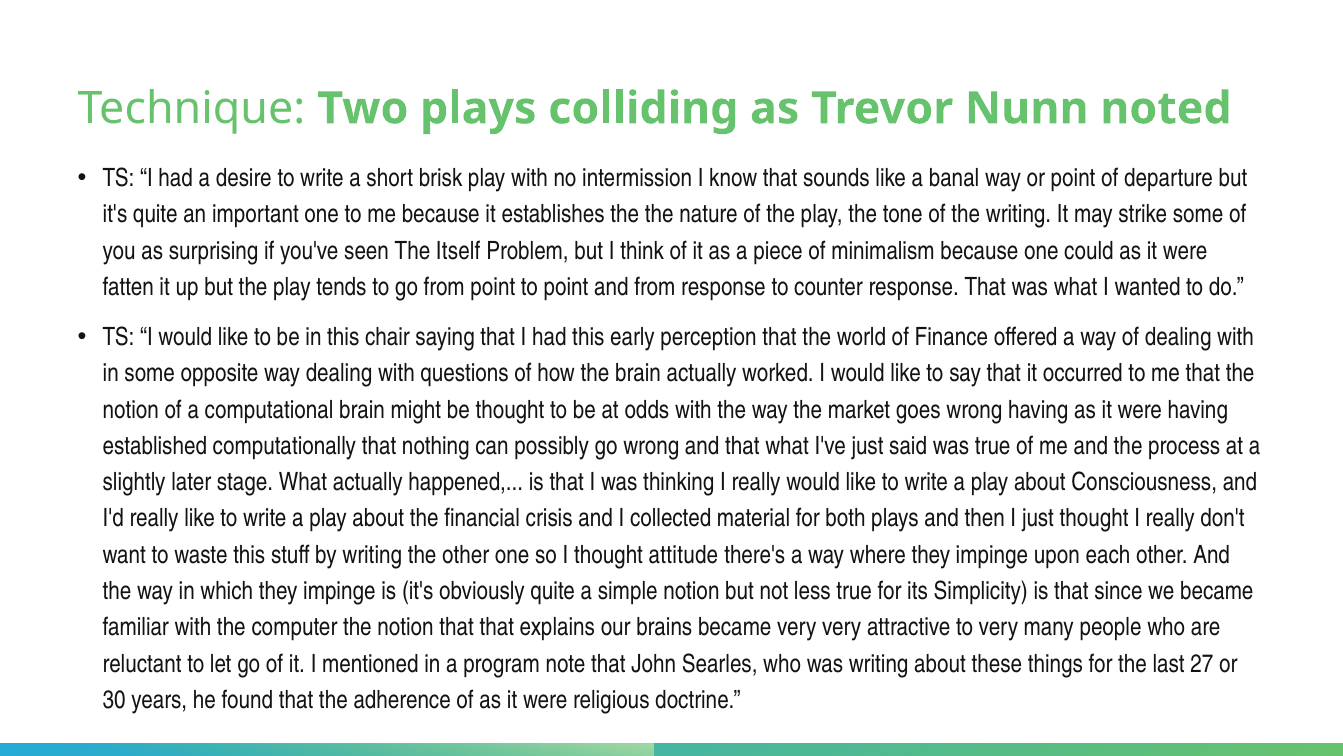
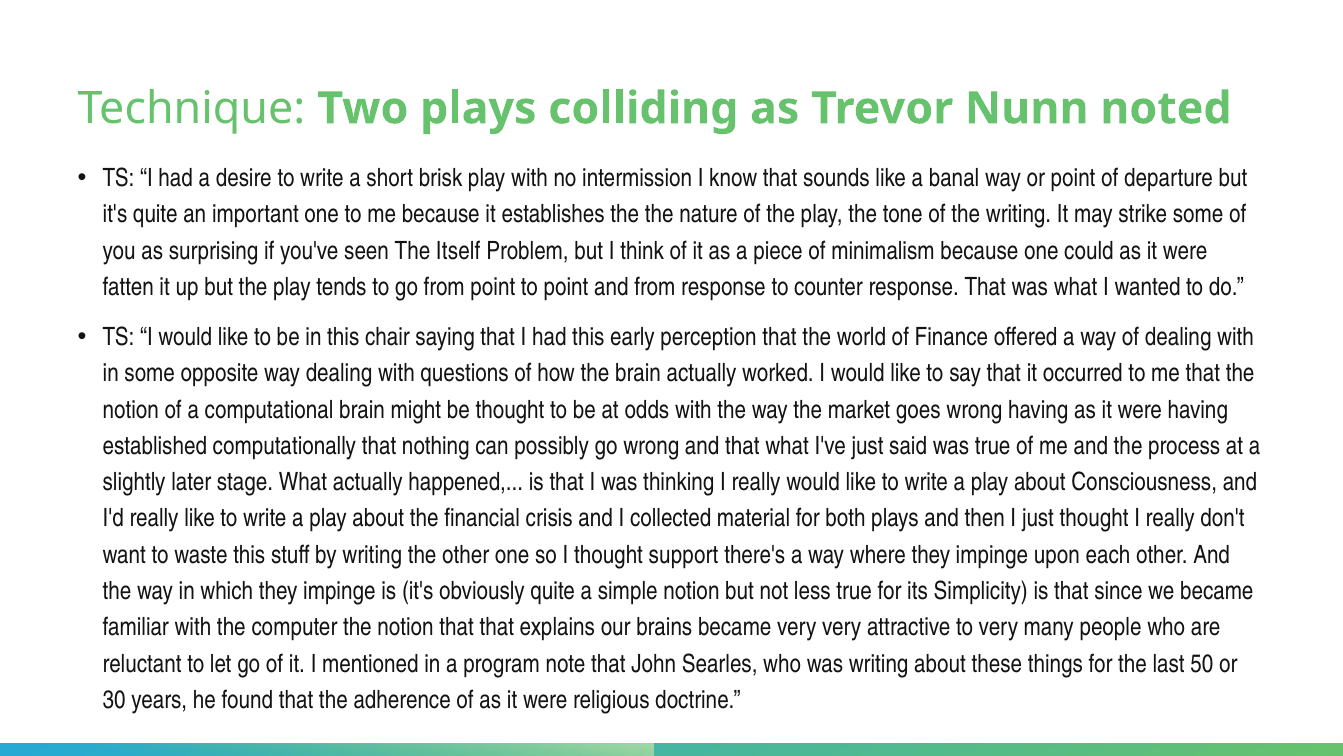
attitude: attitude -> support
27: 27 -> 50
